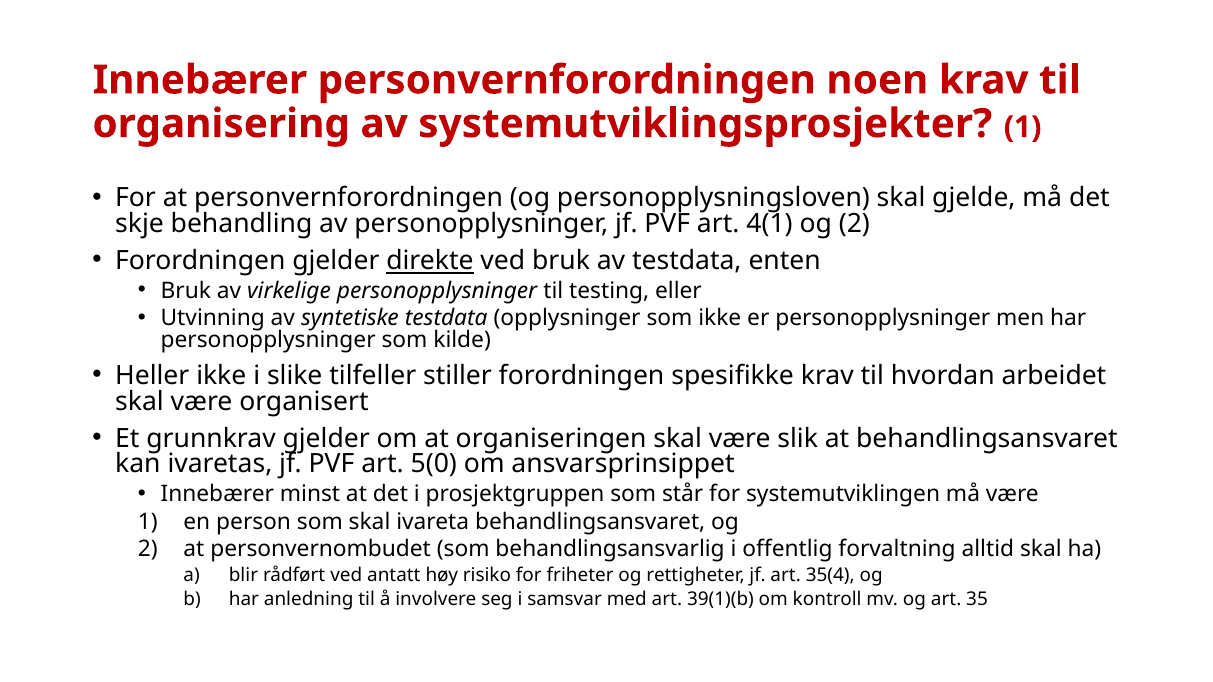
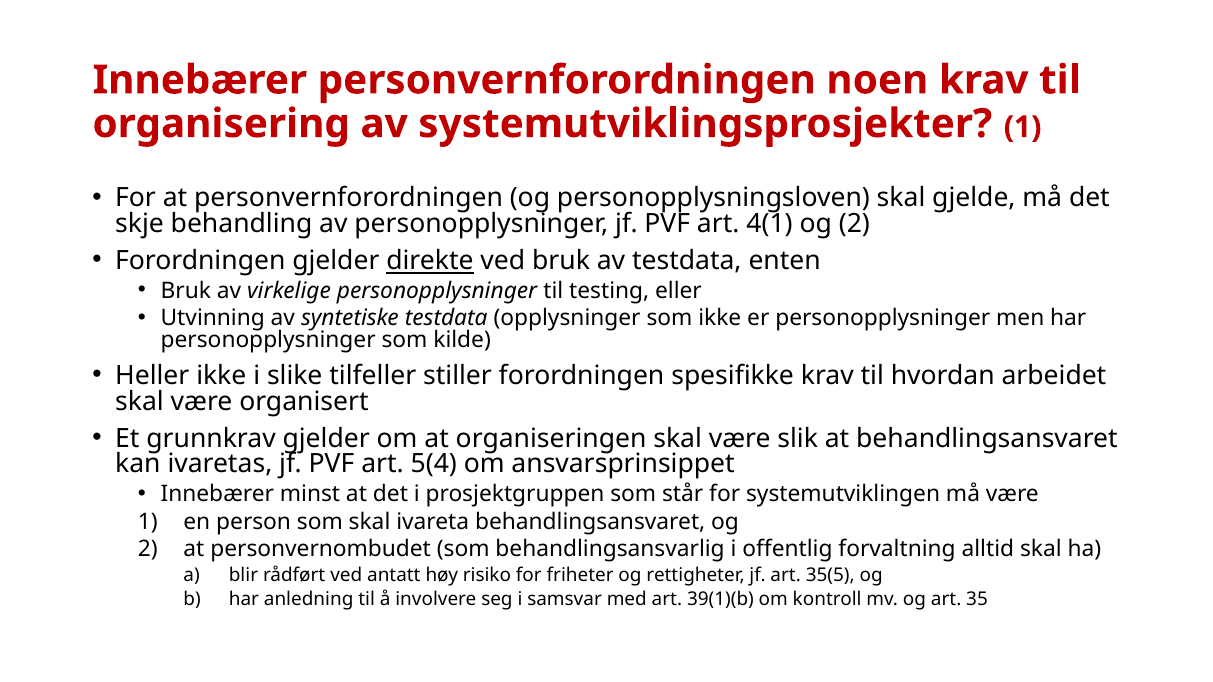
5(0: 5(0 -> 5(4
35(4: 35(4 -> 35(5
